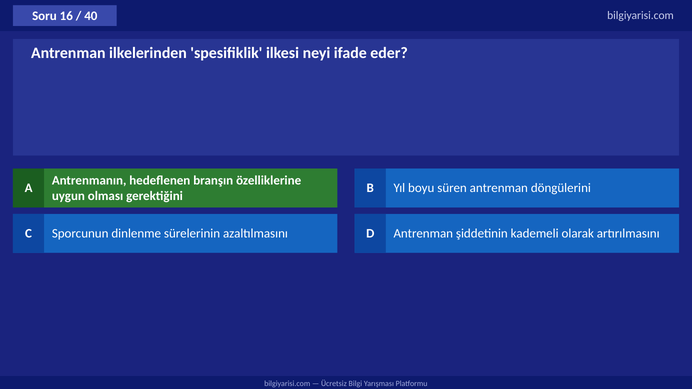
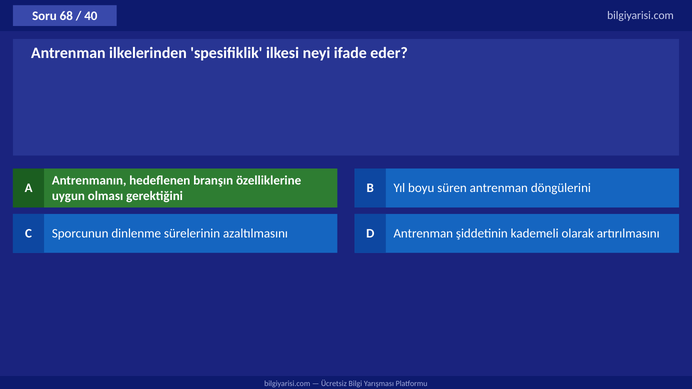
16: 16 -> 68
